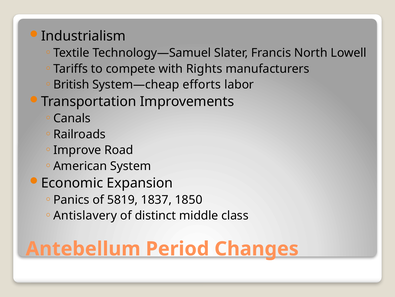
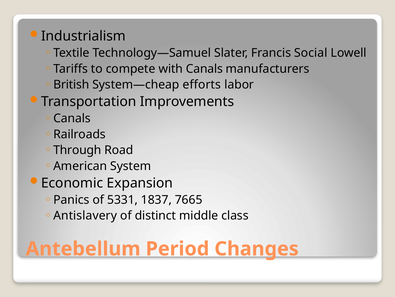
North: North -> Social
with Rights: Rights -> Canals
Improve: Improve -> Through
5819: 5819 -> 5331
1850: 1850 -> 7665
